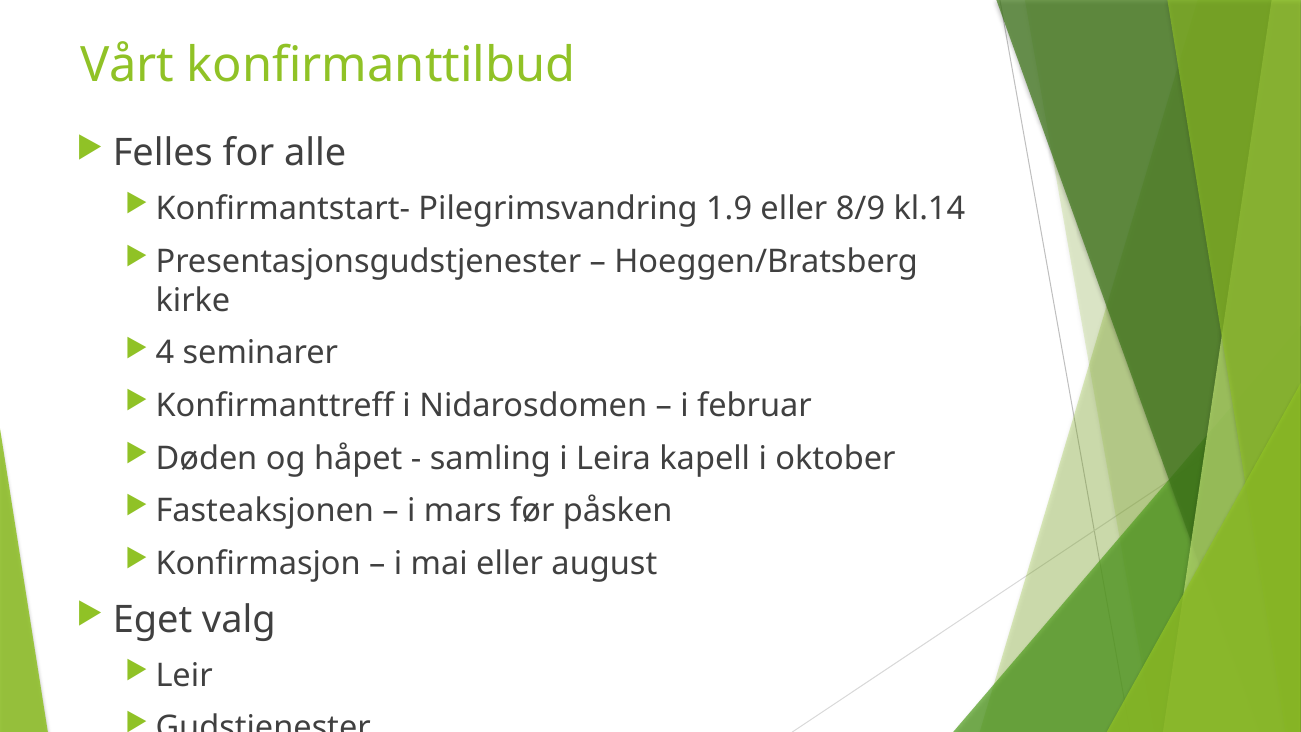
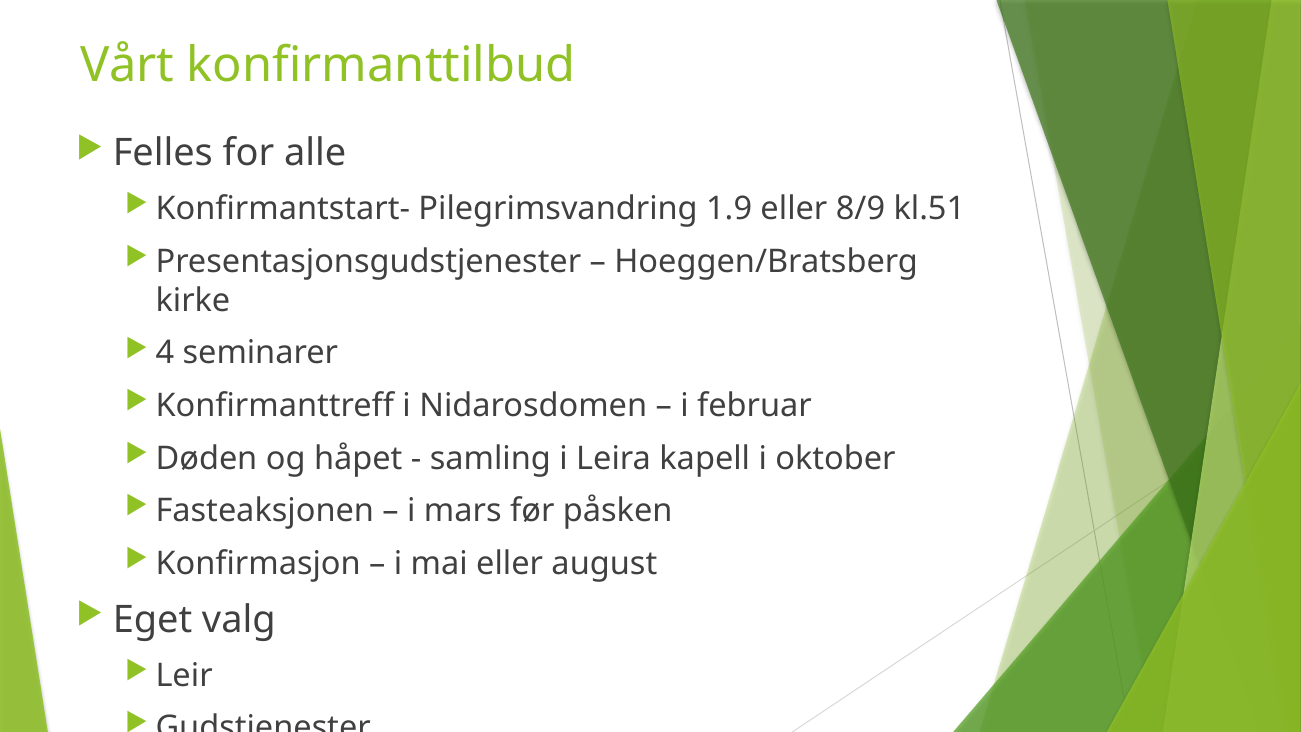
kl.14: kl.14 -> kl.51
